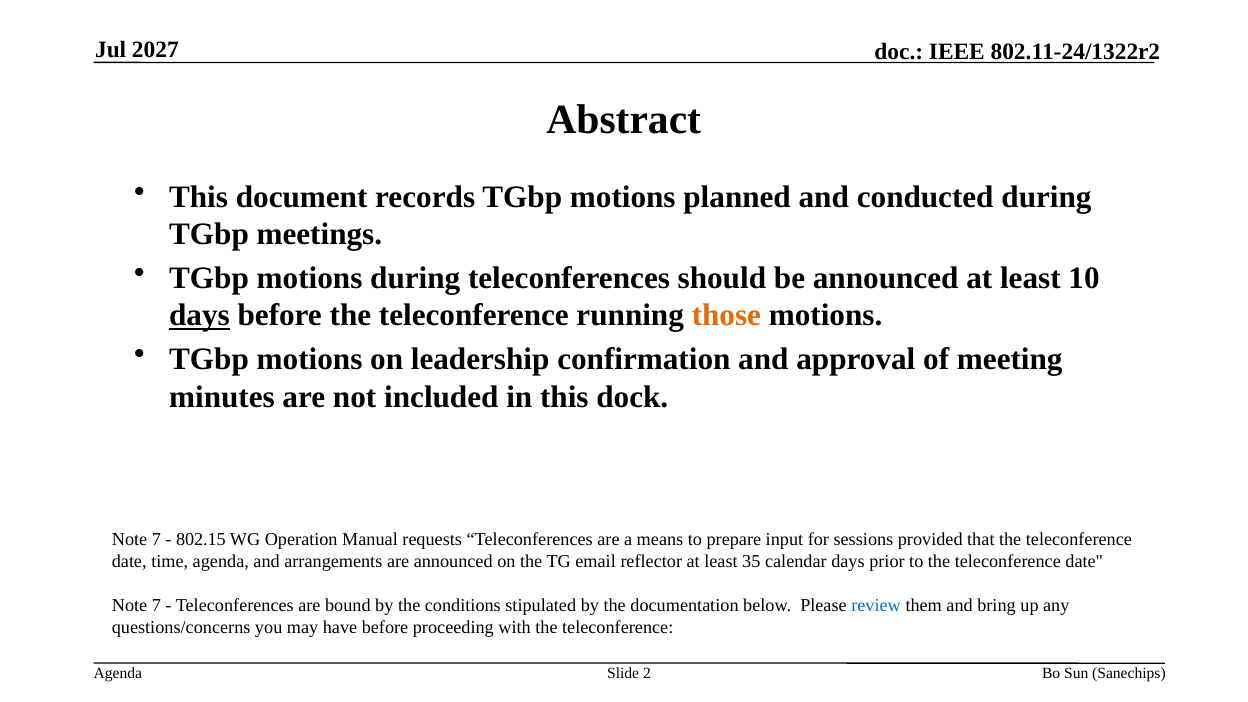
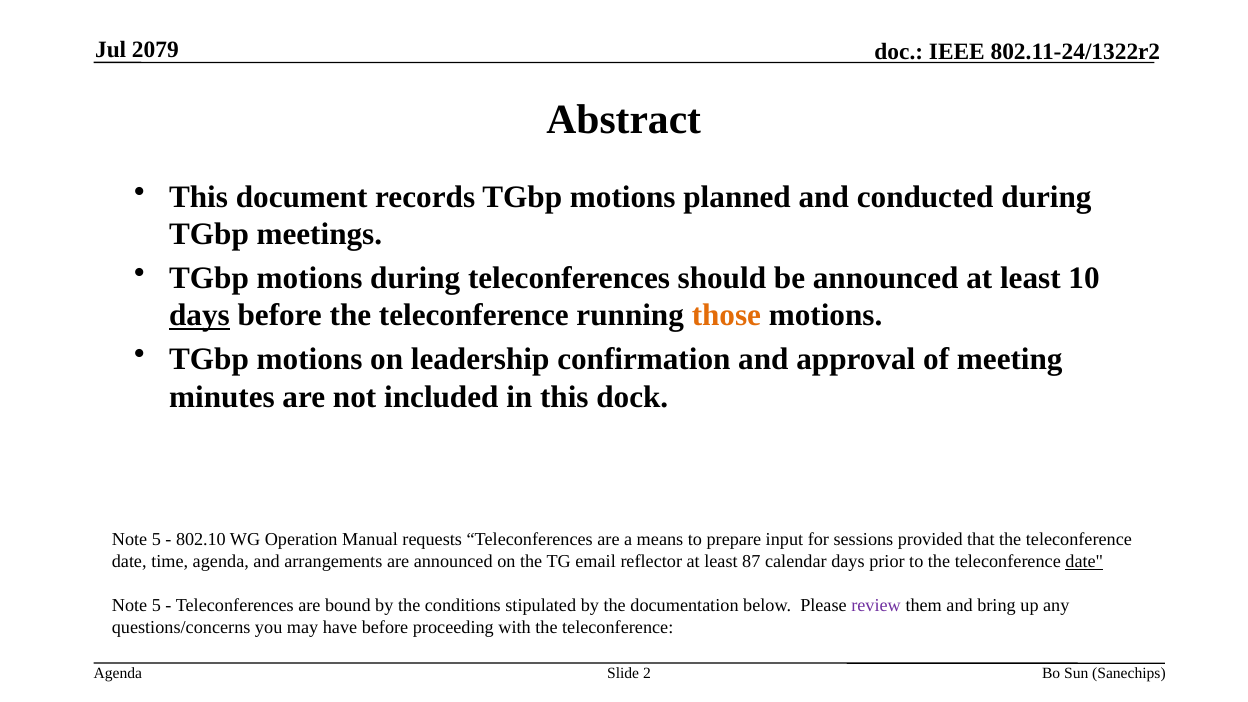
2027: 2027 -> 2079
7 at (156, 540): 7 -> 5
802.15: 802.15 -> 802.10
35: 35 -> 87
date at (1084, 561) underline: none -> present
7 at (156, 605): 7 -> 5
review colour: blue -> purple
